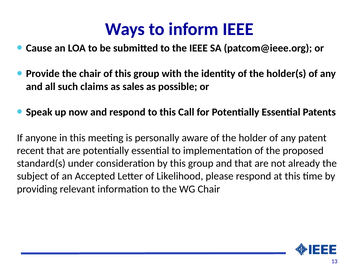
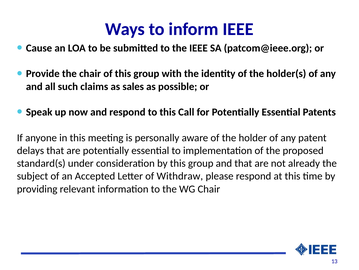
recent: recent -> delays
Likelihood: Likelihood -> Withdraw
